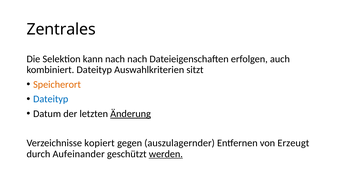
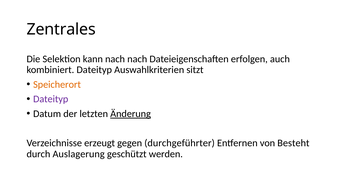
Dateityp at (51, 99) colour: blue -> purple
kopiert: kopiert -> erzeugt
auszulagernder: auszulagernder -> durchgeführter
Erzeugt: Erzeugt -> Besteht
Aufeinander: Aufeinander -> Auslagerung
werden underline: present -> none
